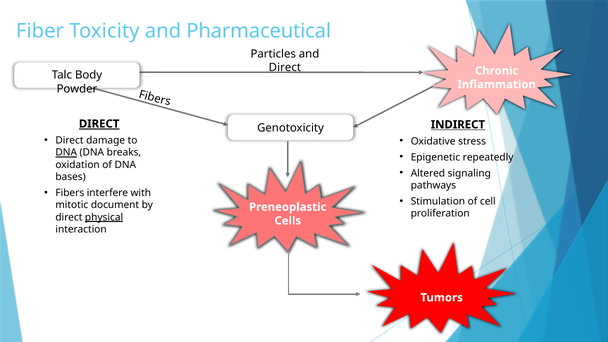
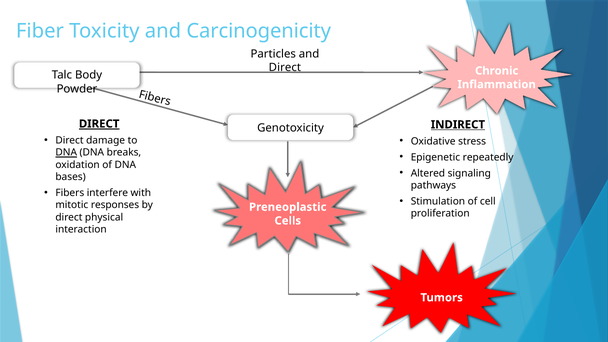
Pharmaceutical: Pharmaceutical -> Carcinogenicity
document: document -> responses
physical underline: present -> none
